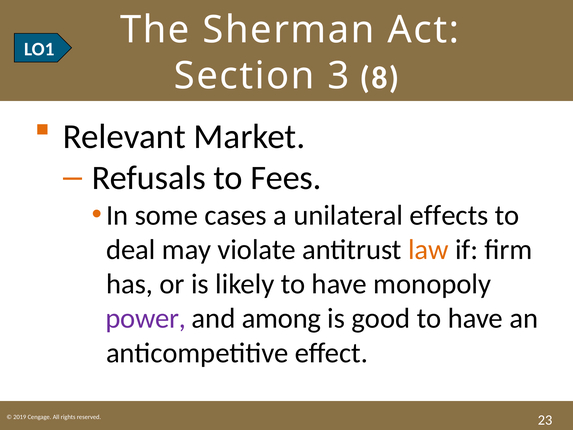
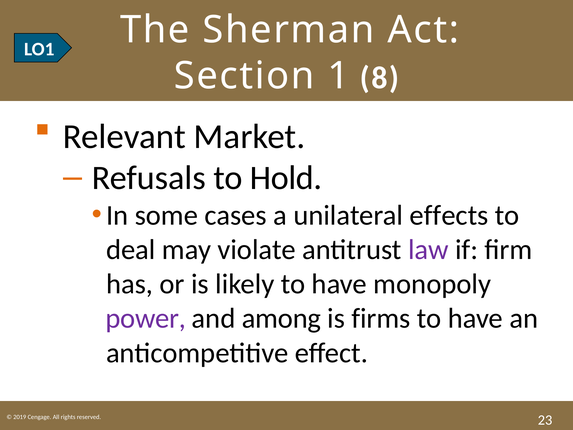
Section 3: 3 -> 1
Fees: Fees -> Hold
law colour: orange -> purple
good: good -> firms
